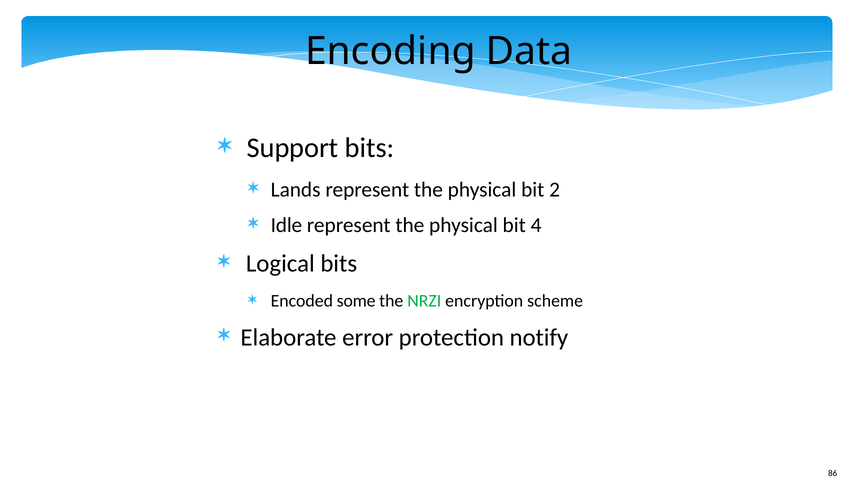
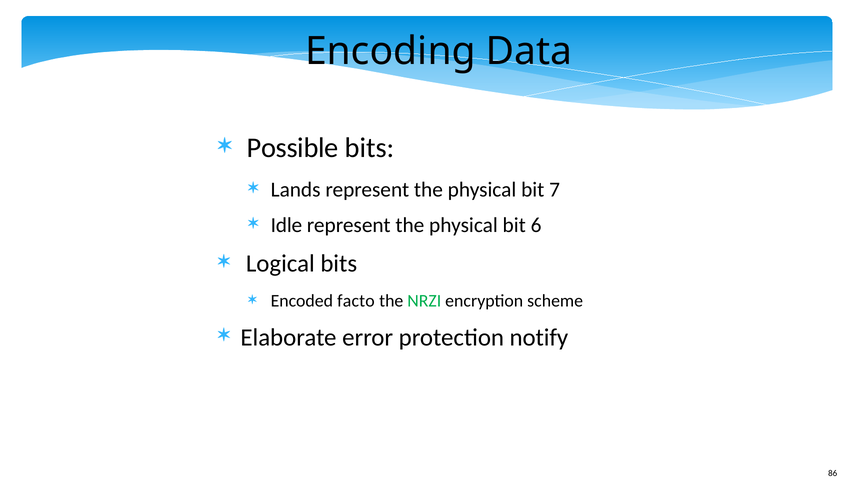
Support: Support -> Possible
2: 2 -> 7
4: 4 -> 6
some: some -> facto
